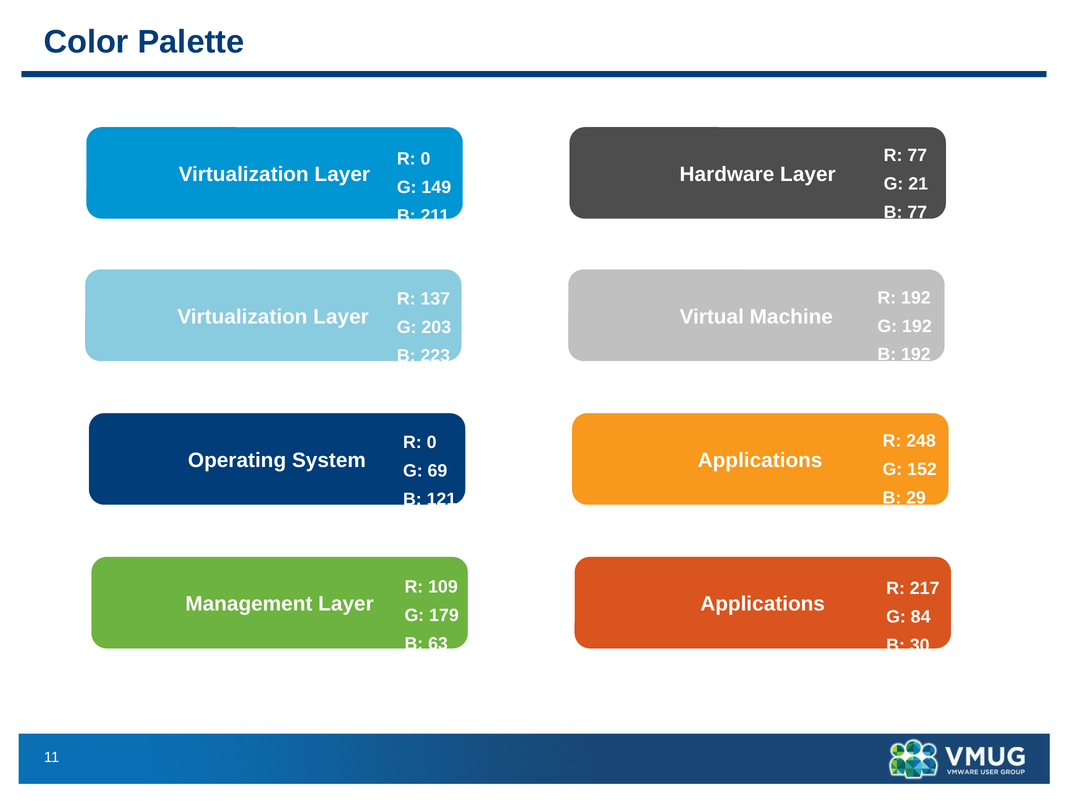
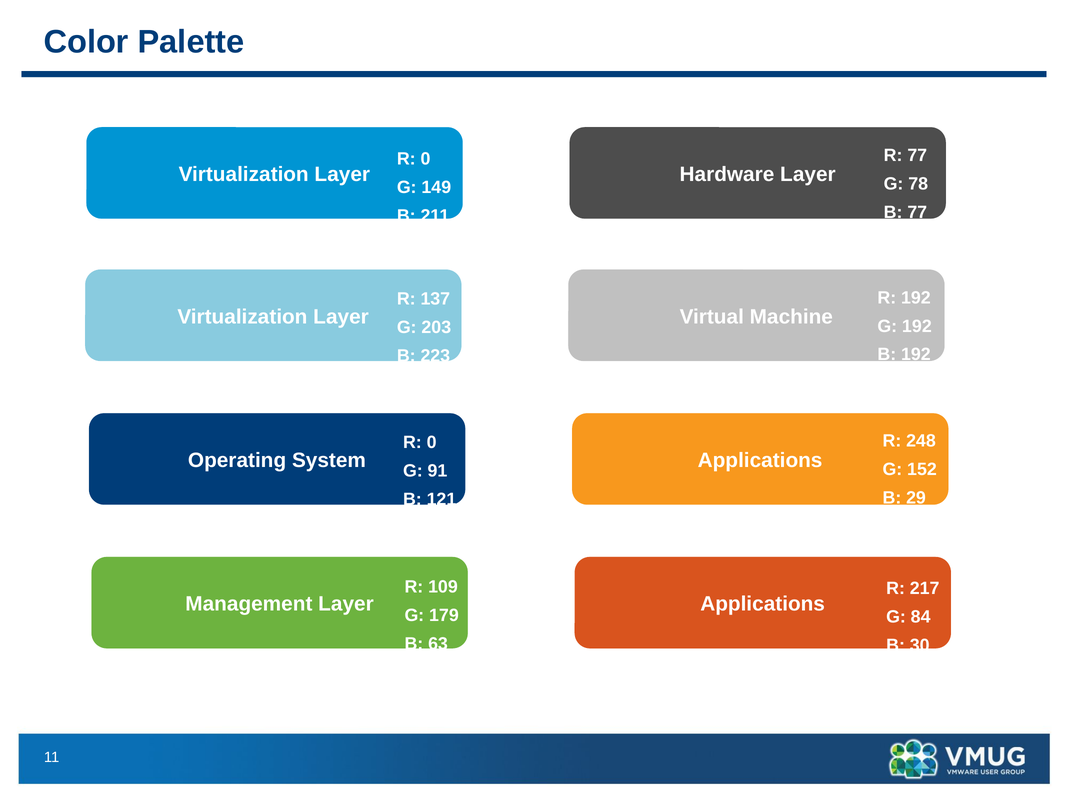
21: 21 -> 78
69: 69 -> 91
